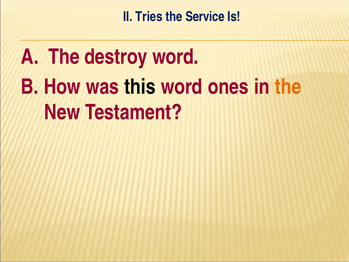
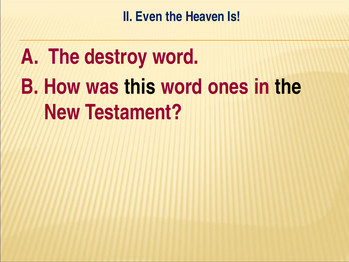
Tries: Tries -> Even
Service: Service -> Heaven
the at (288, 87) colour: orange -> black
